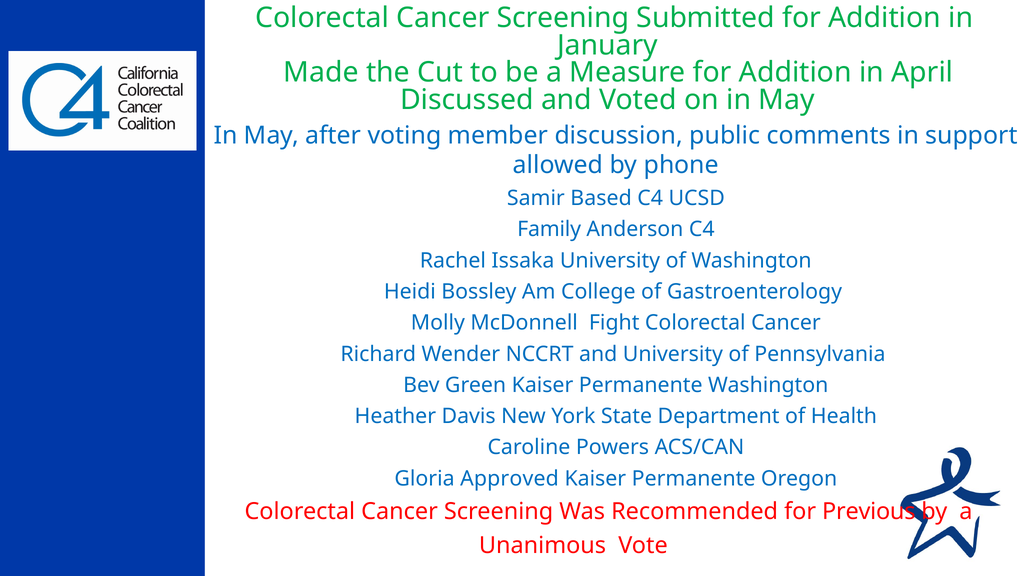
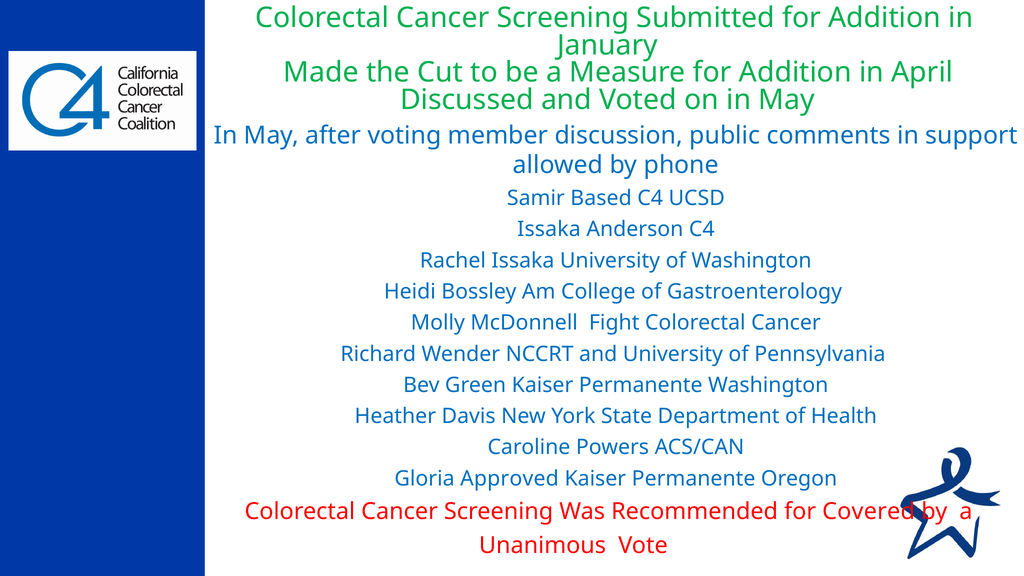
Family at (549, 229): Family -> Issaka
Previous: Previous -> Covered
